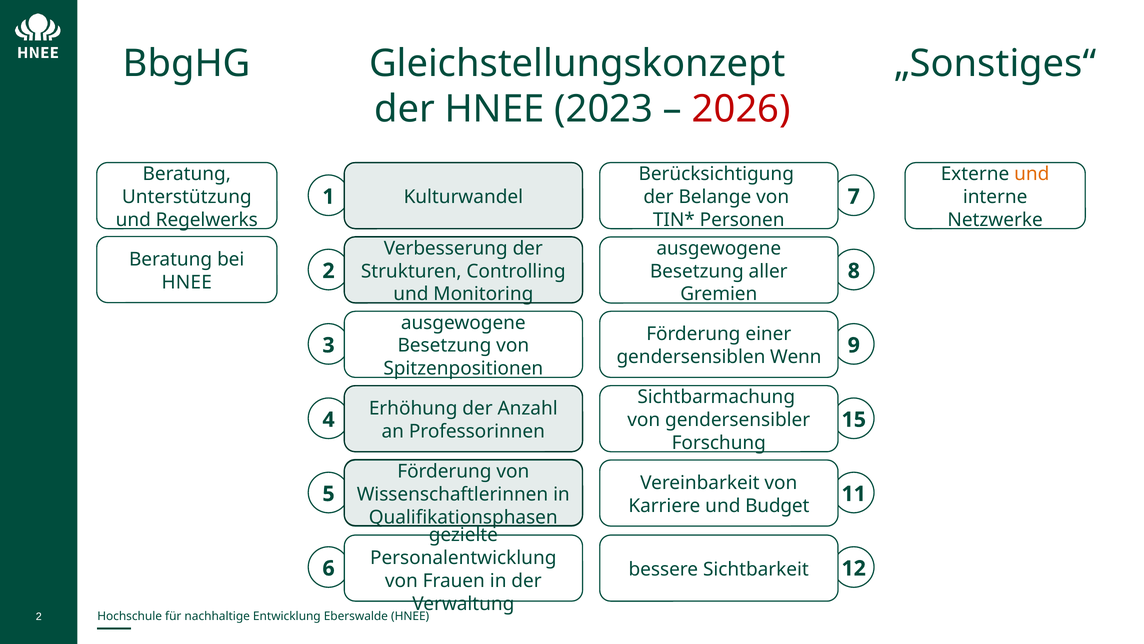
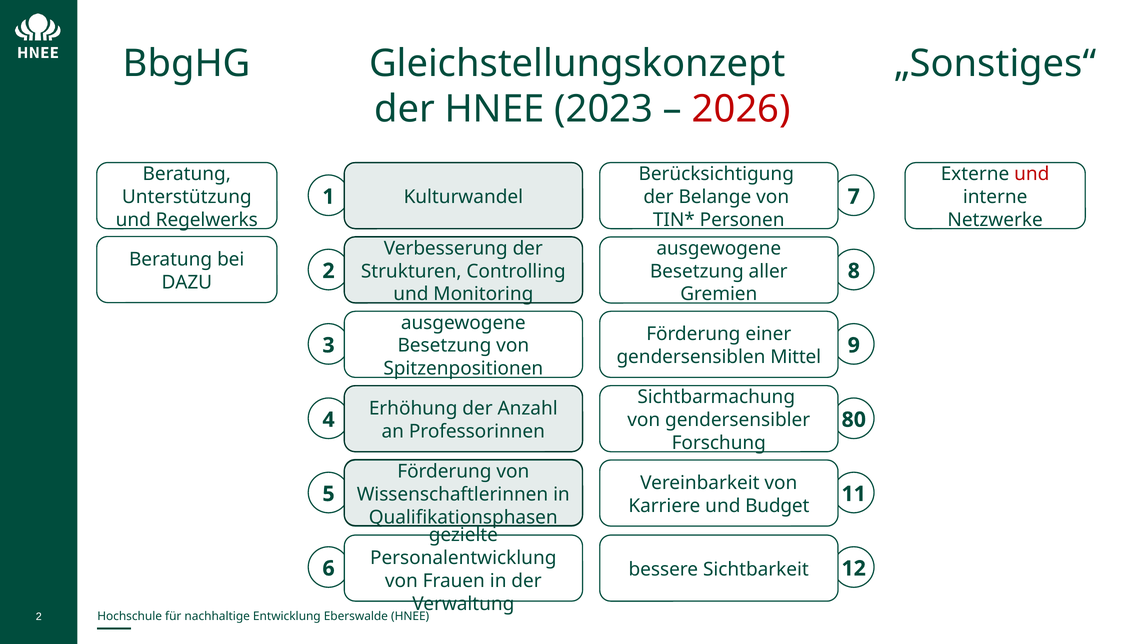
und at (1032, 174) colour: orange -> red
HNEE at (187, 282): HNEE -> DAZU
Wenn: Wenn -> Mittel
15: 15 -> 80
